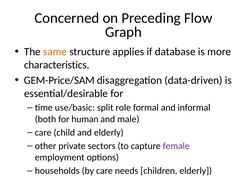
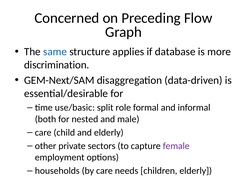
same colour: orange -> blue
characteristics: characteristics -> discrimination
GEM-Price/SAM: GEM-Price/SAM -> GEM-Next/SAM
human: human -> nested
